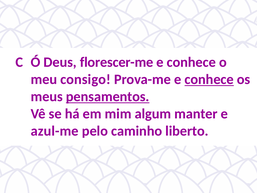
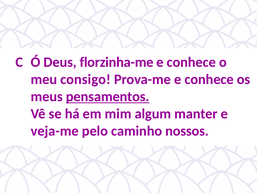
florescer-me: florescer-me -> florzinha-me
conhece at (209, 79) underline: present -> none
azul-me: azul-me -> veja-me
liberto: liberto -> nossos
